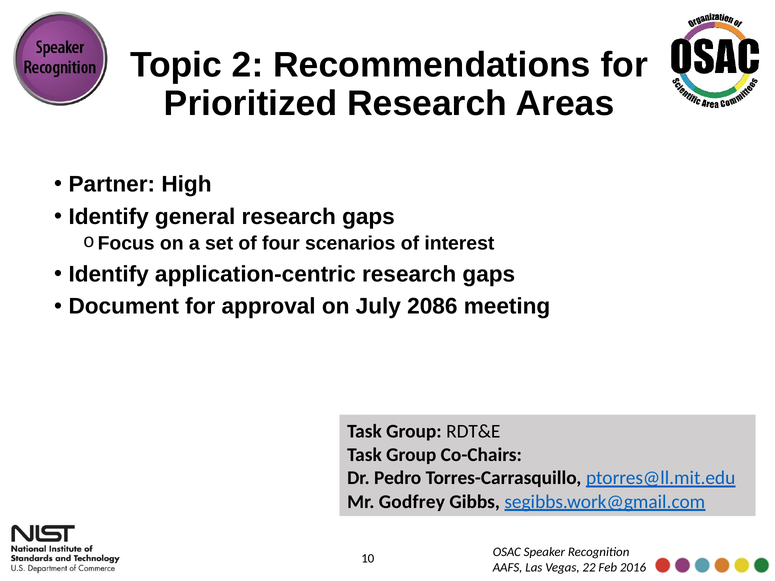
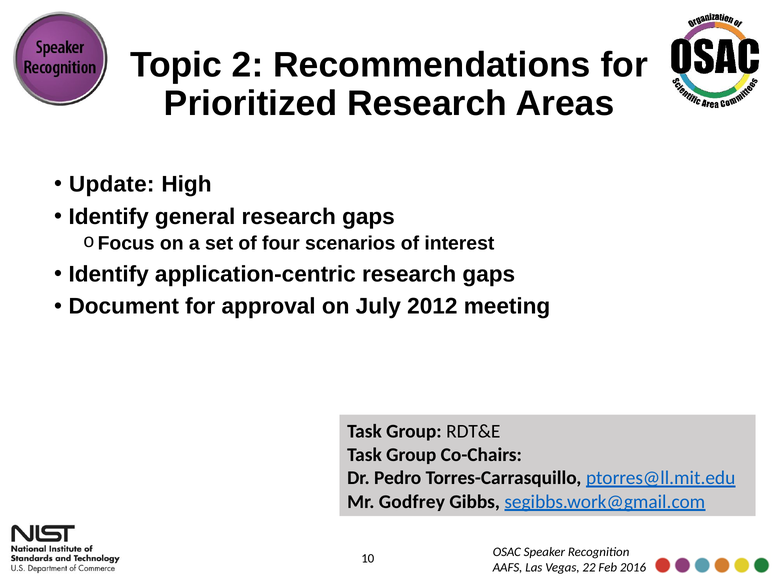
Partner: Partner -> Update
2086: 2086 -> 2012
